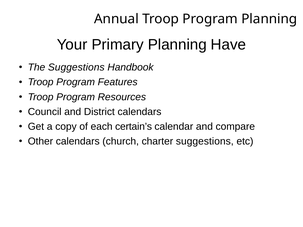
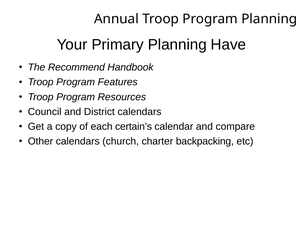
The Suggestions: Suggestions -> Recommend
charter suggestions: suggestions -> backpacking
